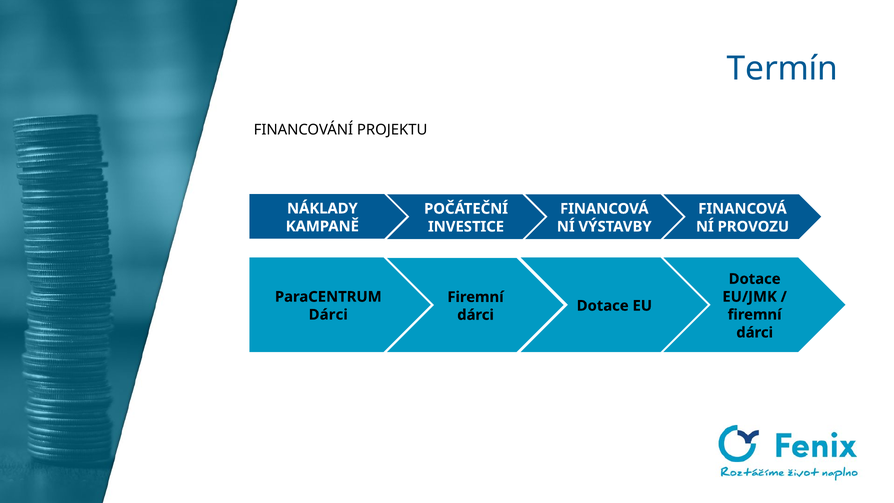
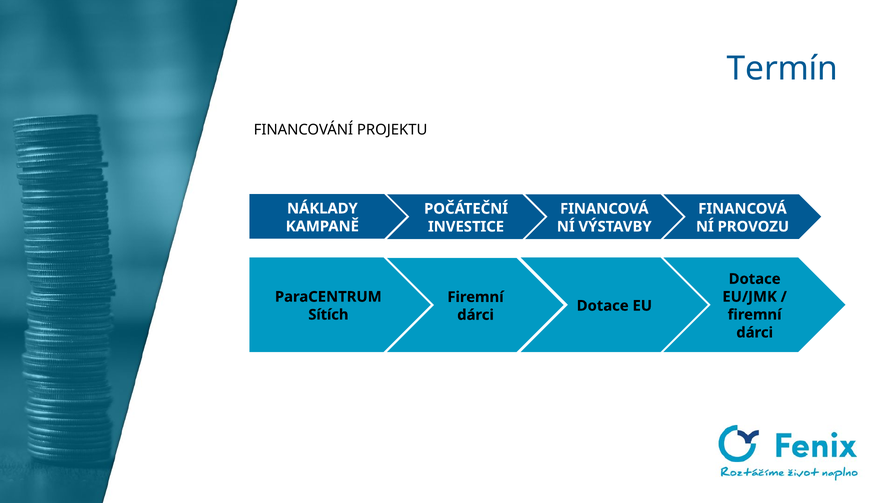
Dárci at (328, 315): Dárci -> Sítích
